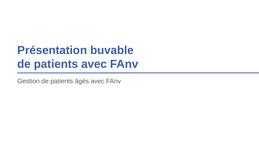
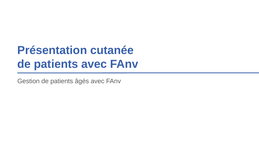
buvable: buvable -> cutanée
